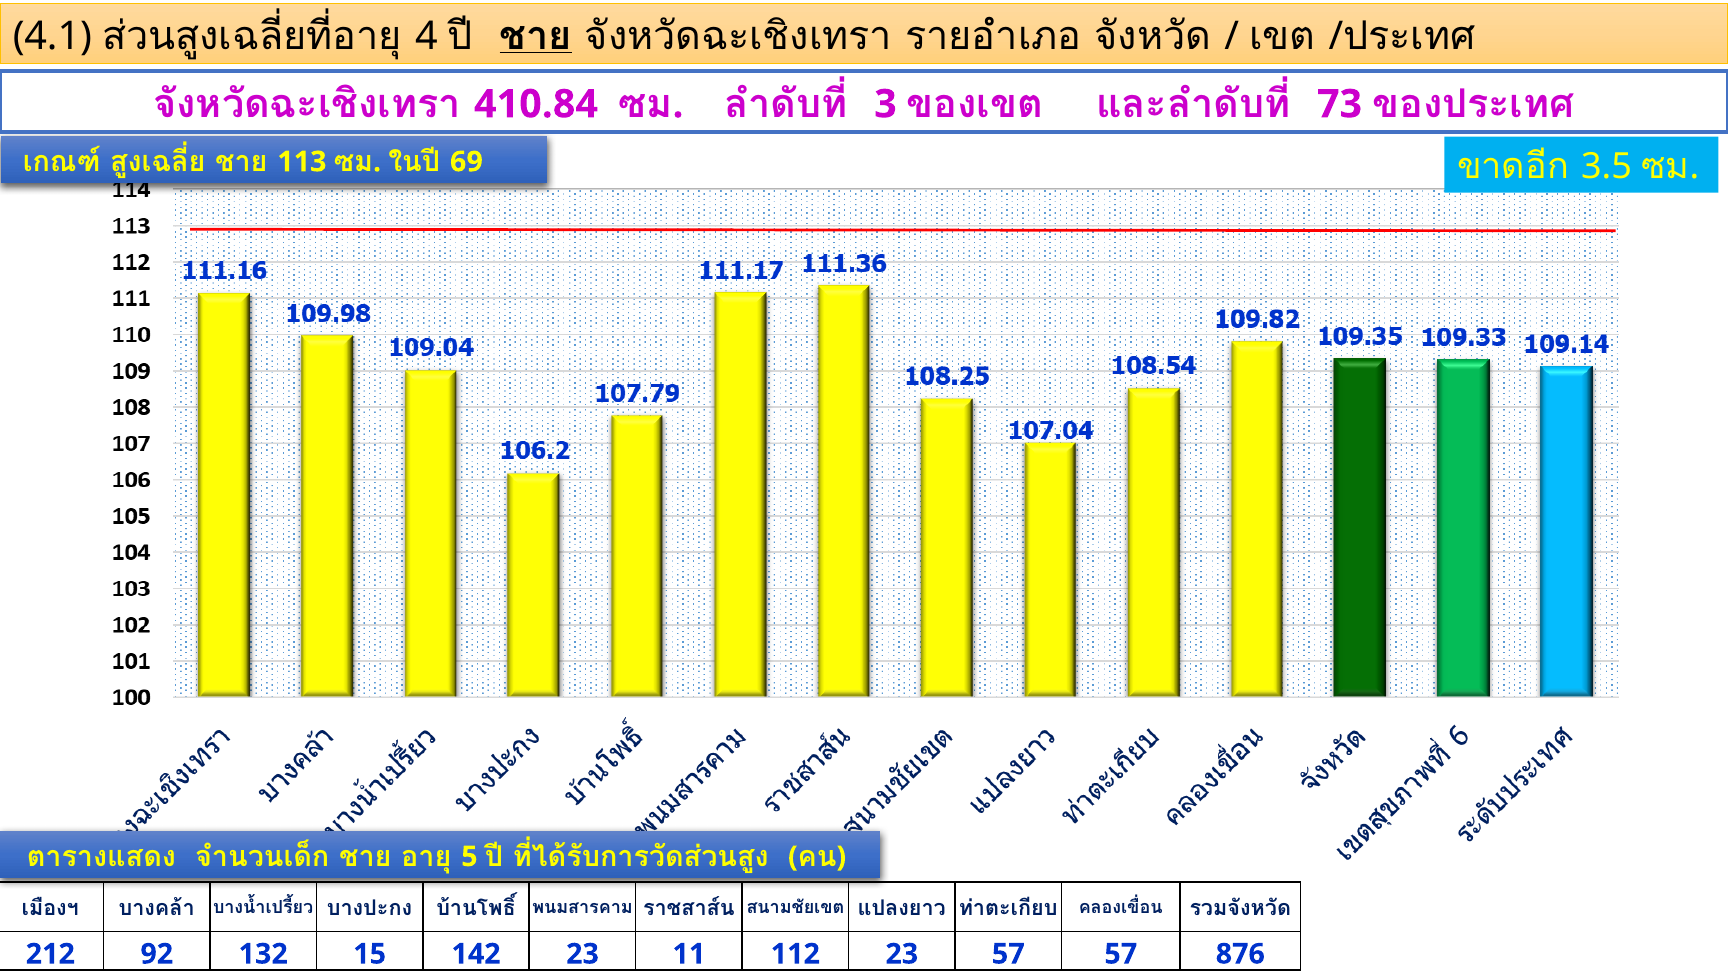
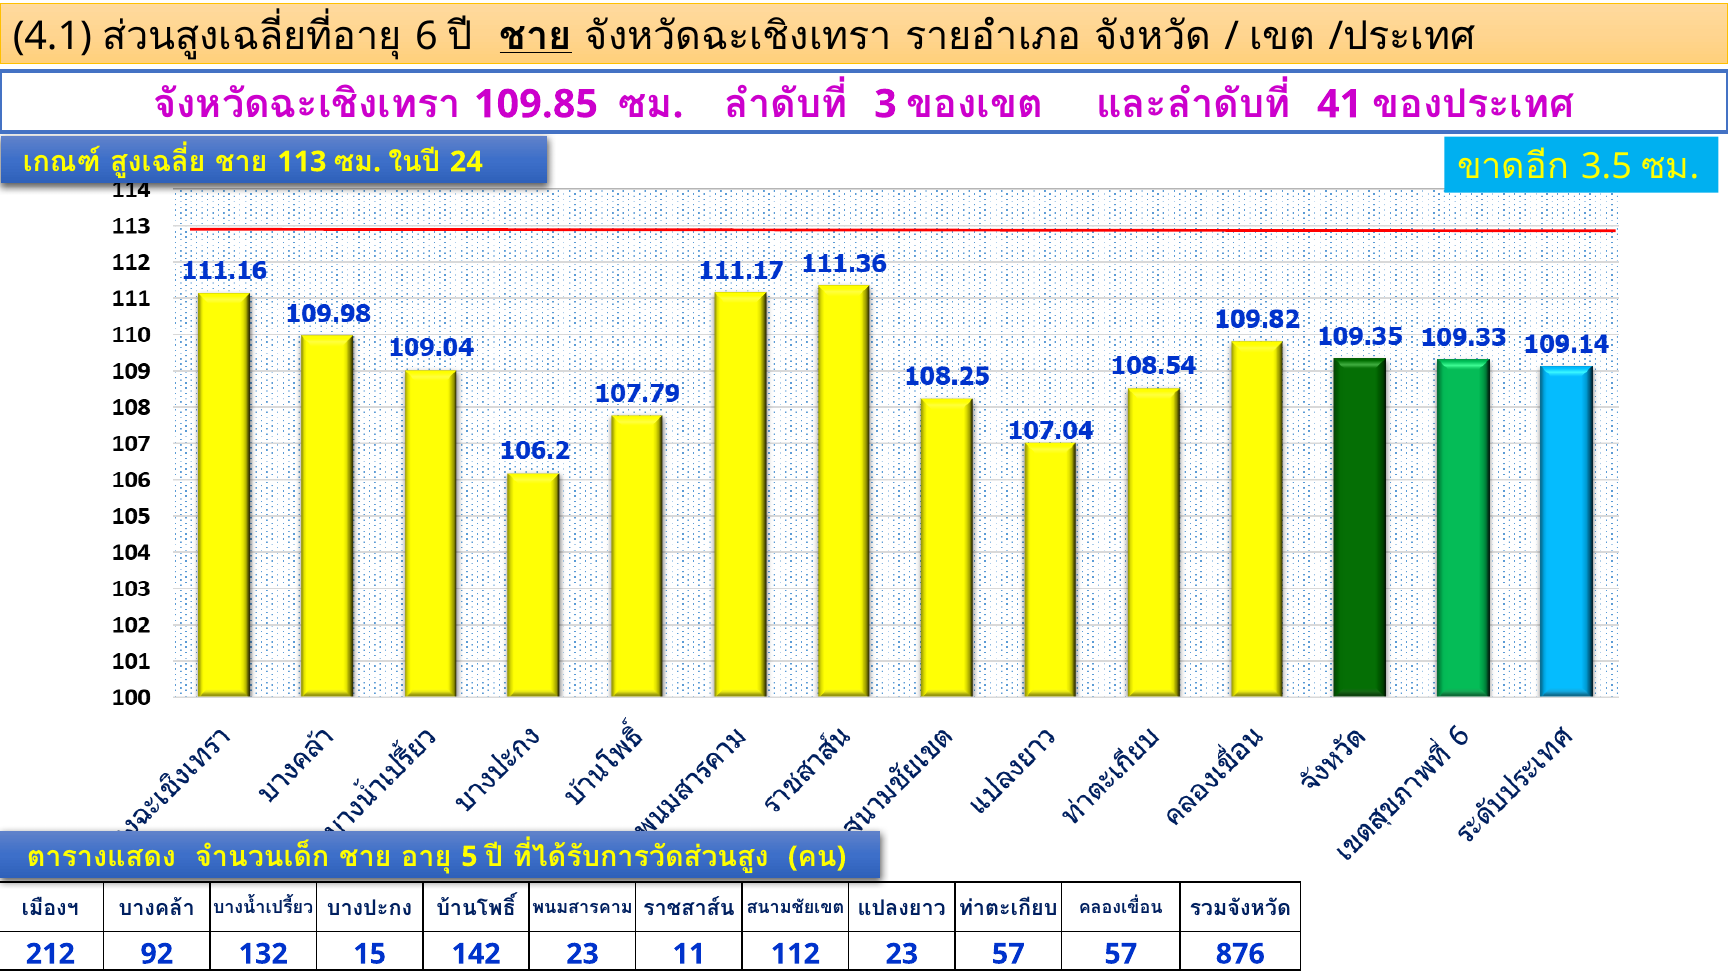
4: 4 -> 6
410.84: 410.84 -> 109.85
73: 73 -> 41
69: 69 -> 24
